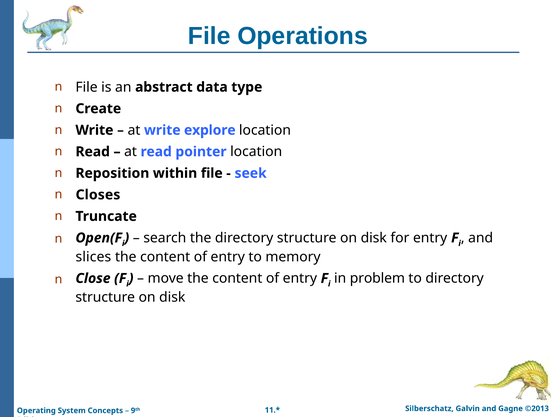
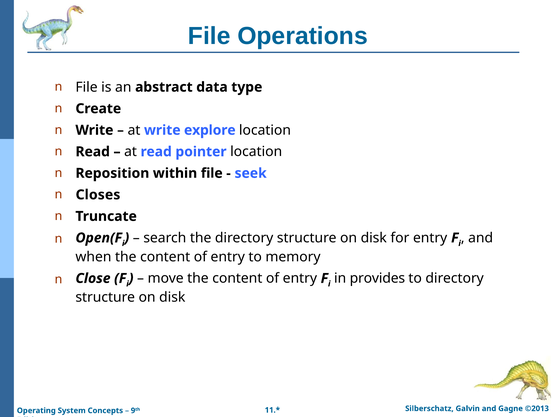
slices: slices -> when
problem: problem -> provides
